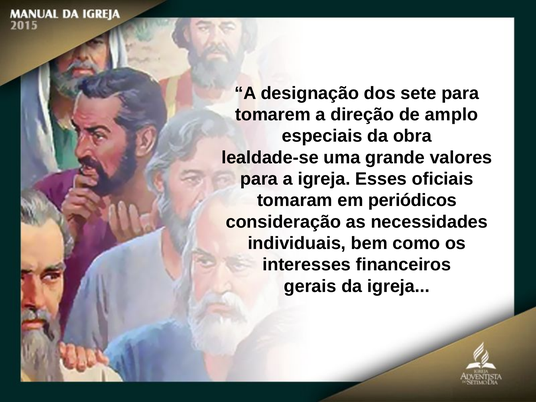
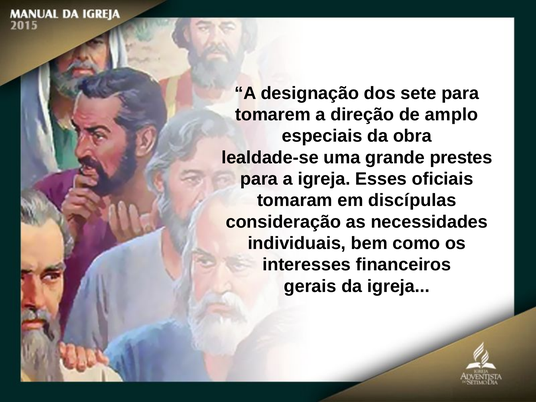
valores: valores -> prestes
periódicos: periódicos -> discípulas
